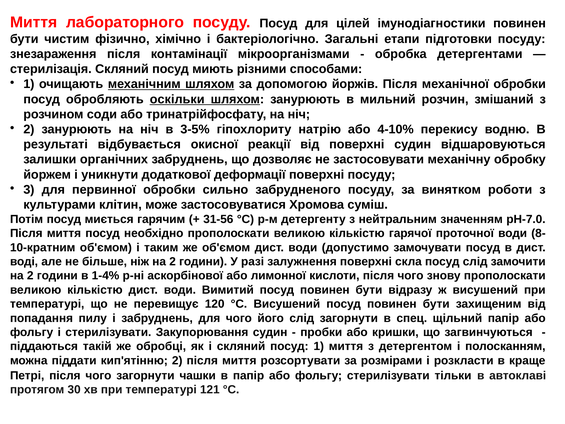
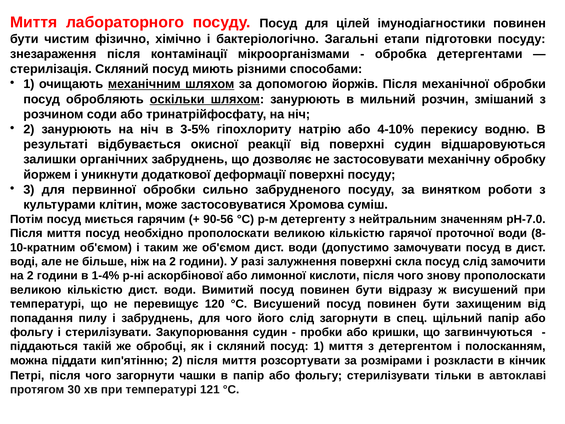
31-56: 31-56 -> 90-56
краще: краще -> кінчик
